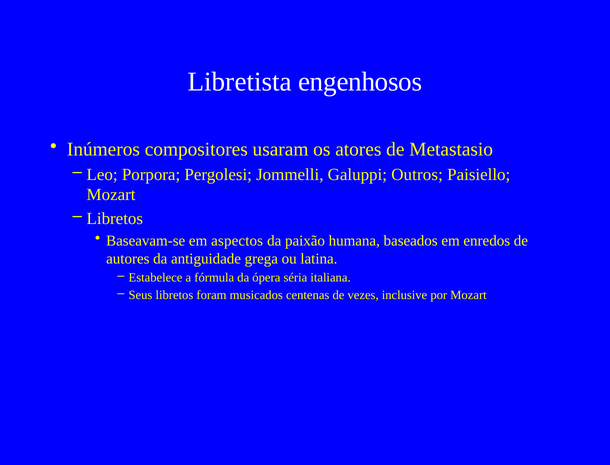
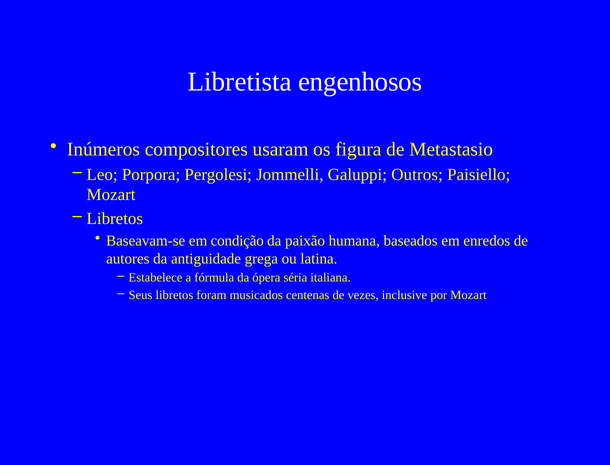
atores: atores -> figura
aspectos: aspectos -> condição
